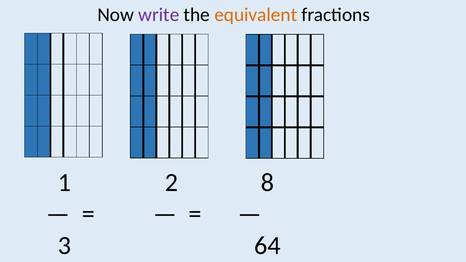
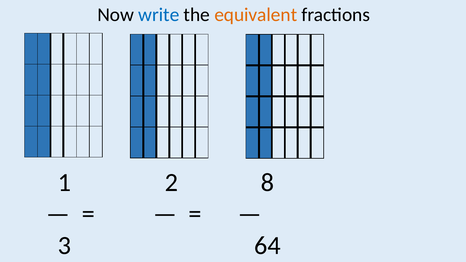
write colour: purple -> blue
